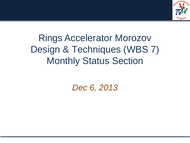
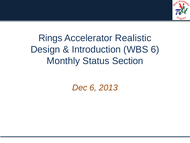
Morozov: Morozov -> Realistic
Techniques: Techniques -> Introduction
WBS 7: 7 -> 6
